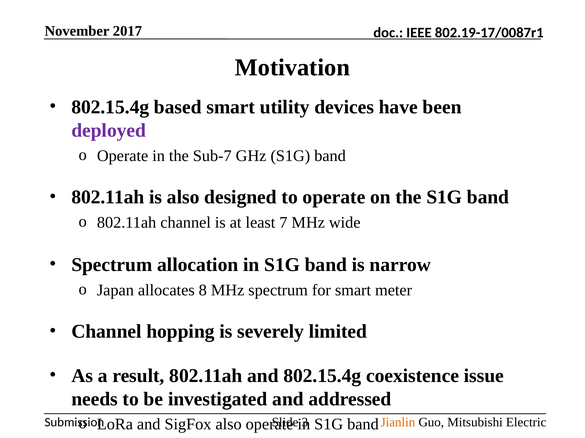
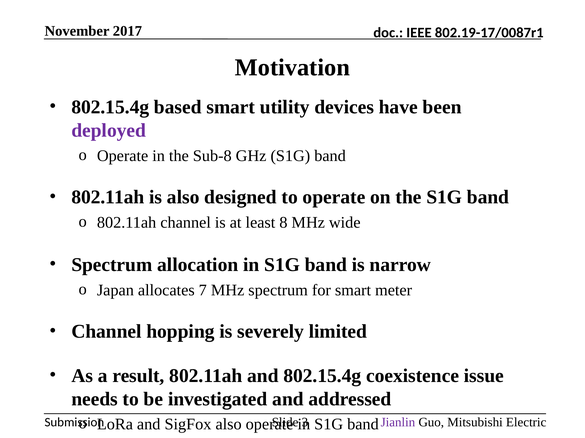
Sub-7: Sub-7 -> Sub-8
7: 7 -> 8
8: 8 -> 7
Jianlin colour: orange -> purple
